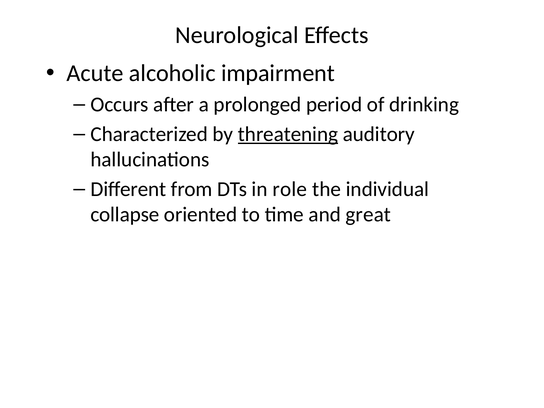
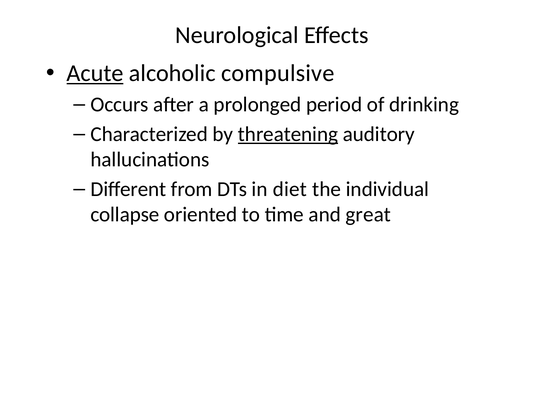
Acute underline: none -> present
impairment: impairment -> compulsive
role: role -> diet
